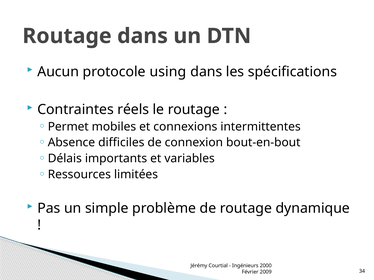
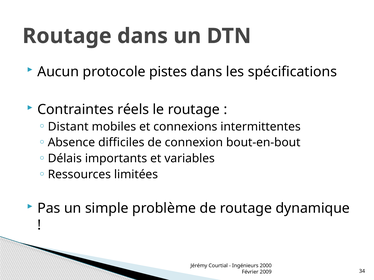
using: using -> pistes
Permet: Permet -> Distant
